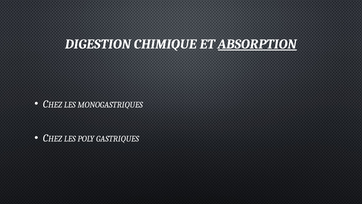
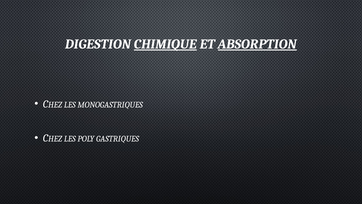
CHIMIQUE underline: none -> present
